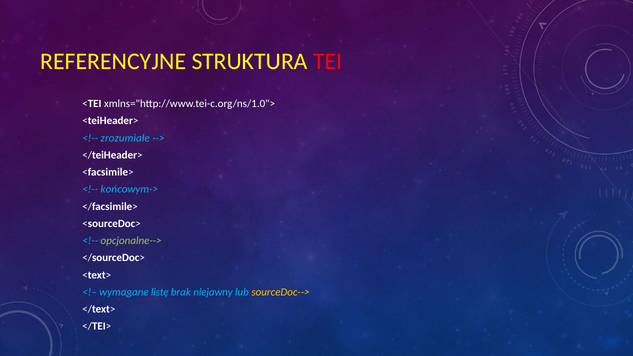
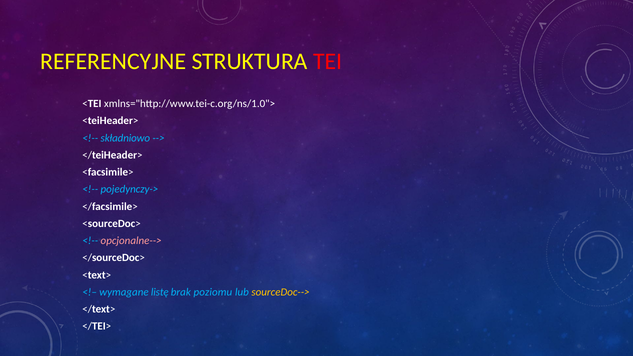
zrozumiałe: zrozumiałe -> składniowo
końcowym->: końcowym-> -> pojedynczy->
opcjonalne--> colour: light green -> pink
niejawny: niejawny -> poziomu
